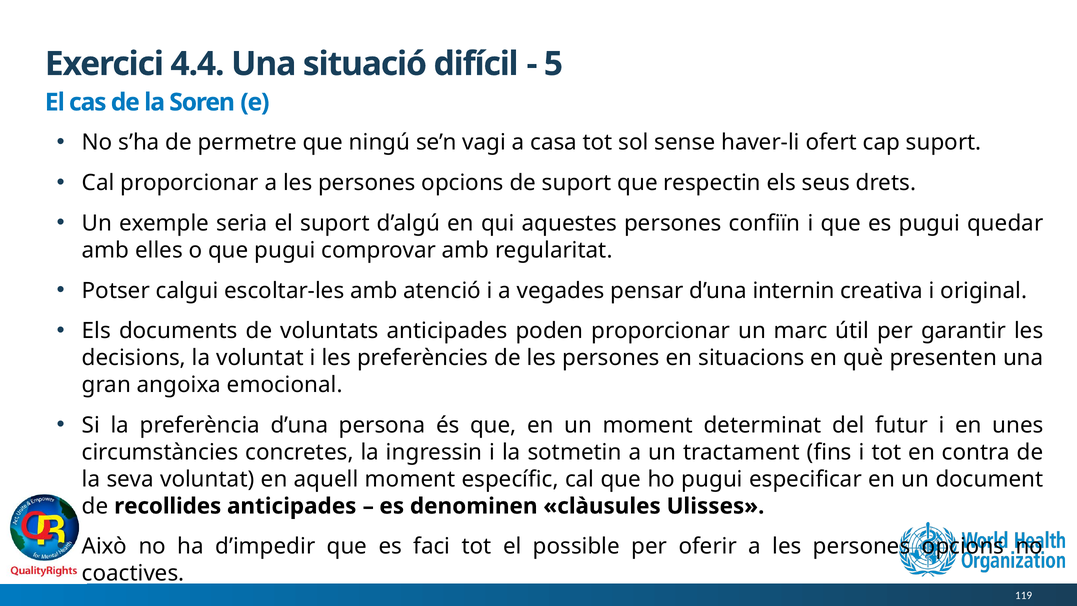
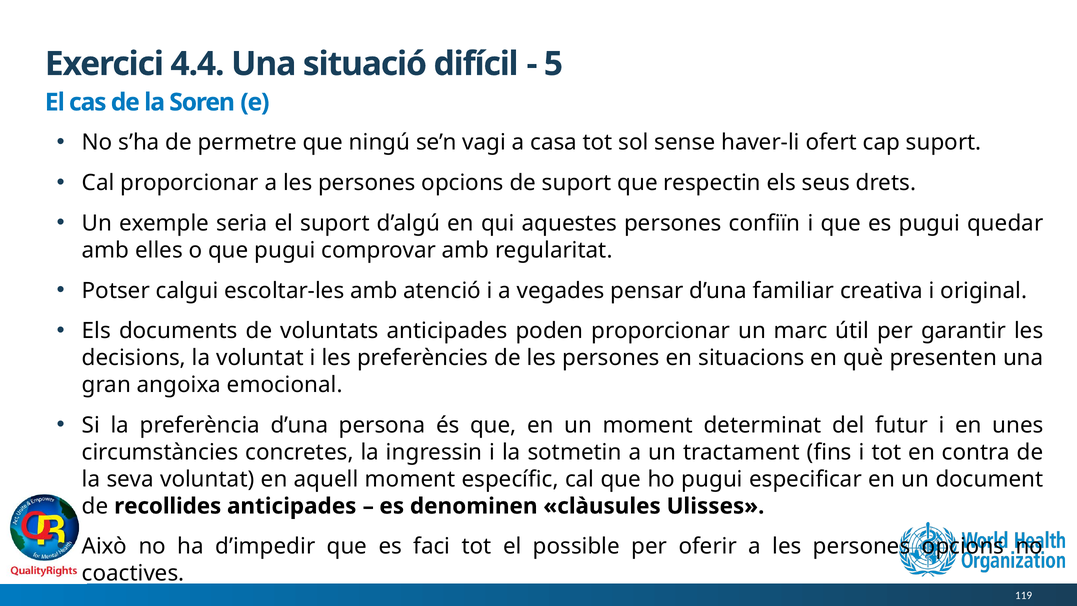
internin: internin -> familiar
